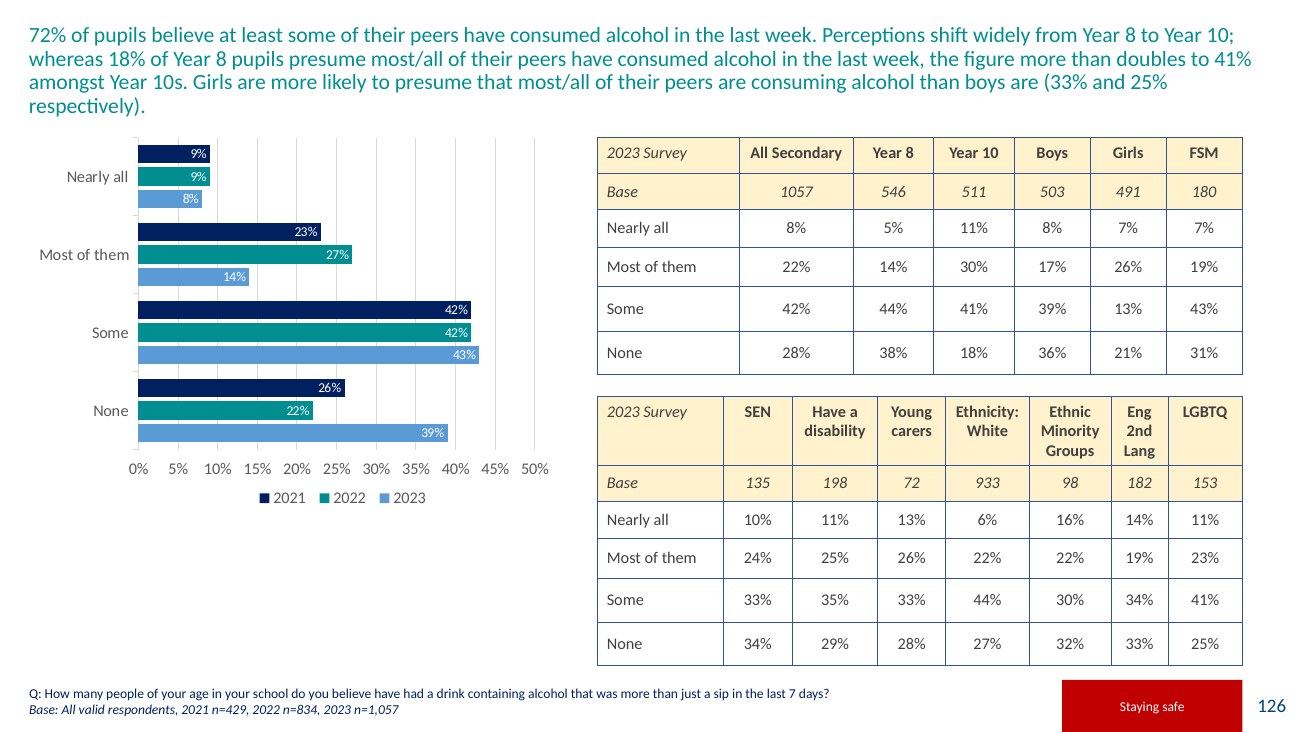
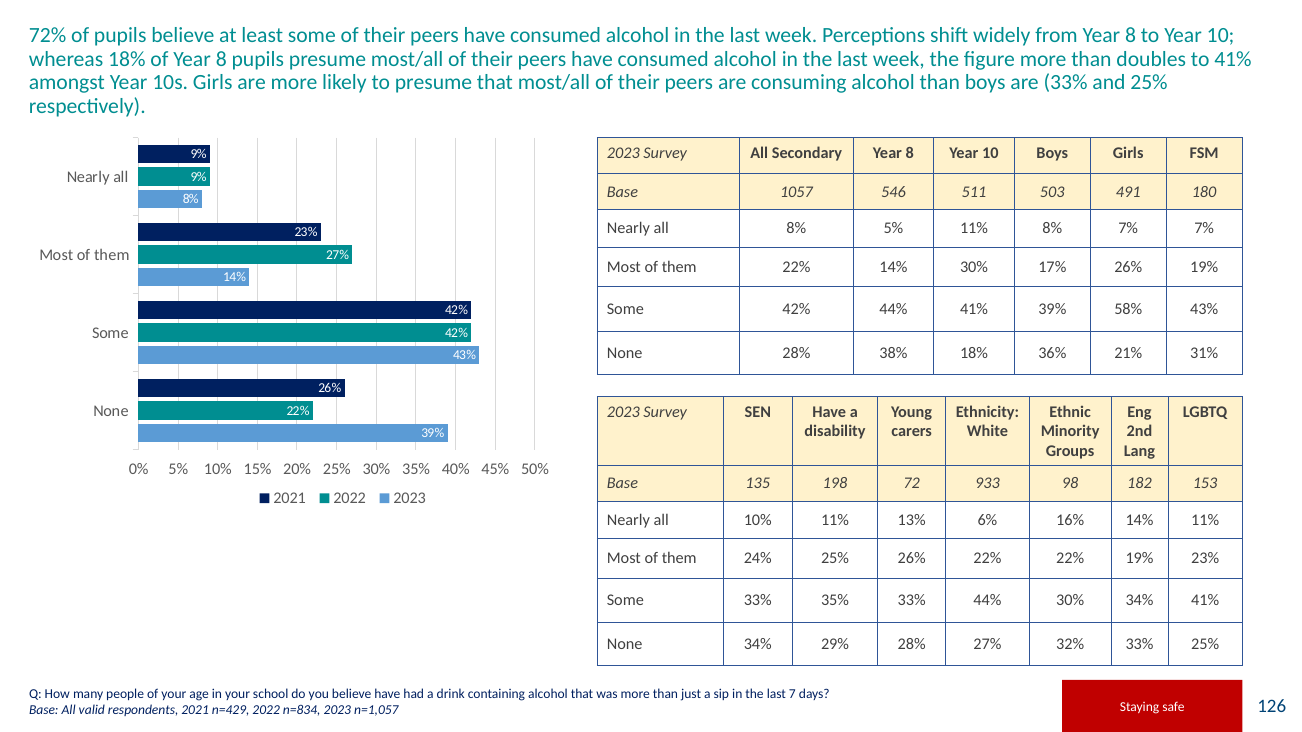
39% 13%: 13% -> 58%
